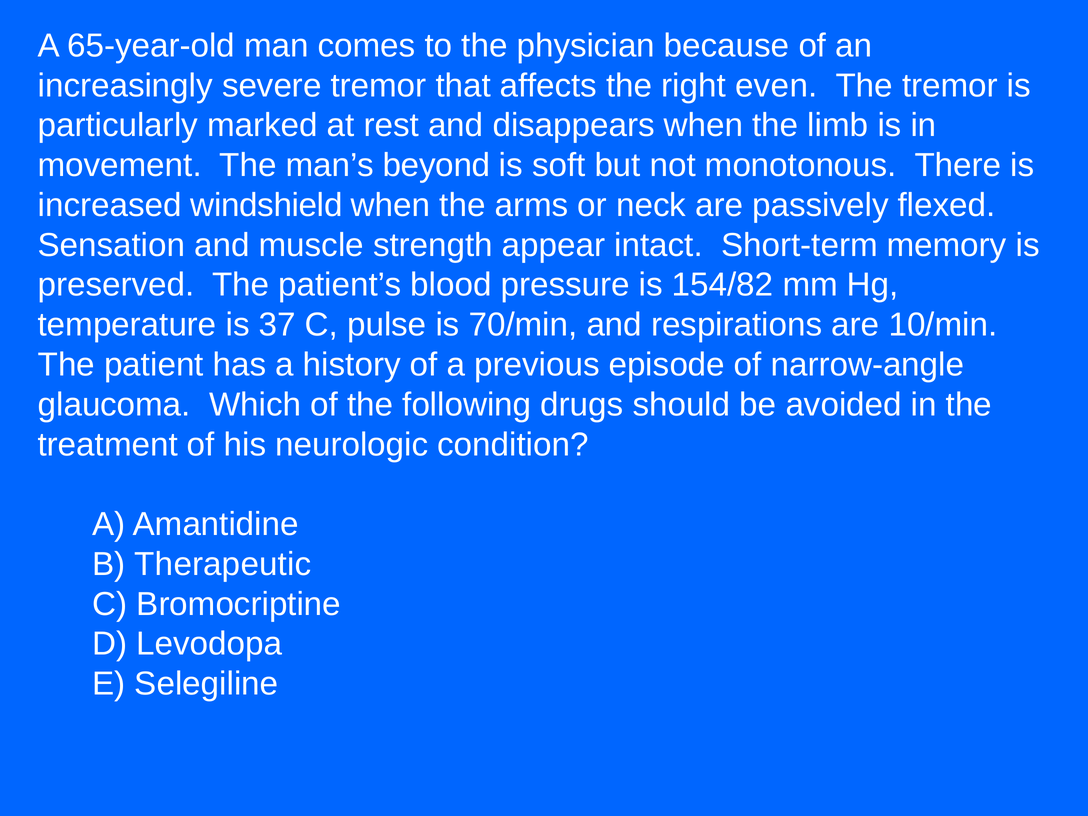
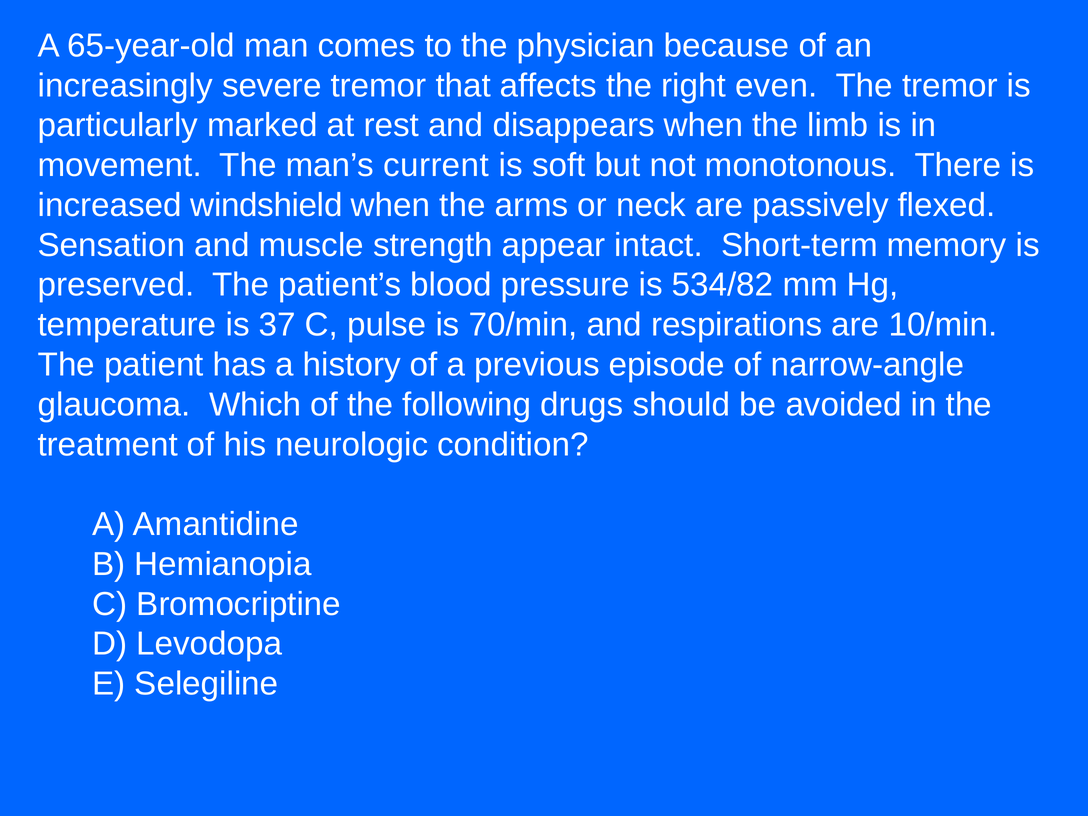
beyond: beyond -> current
154/82: 154/82 -> 534/82
Therapeutic: Therapeutic -> Hemianopia
